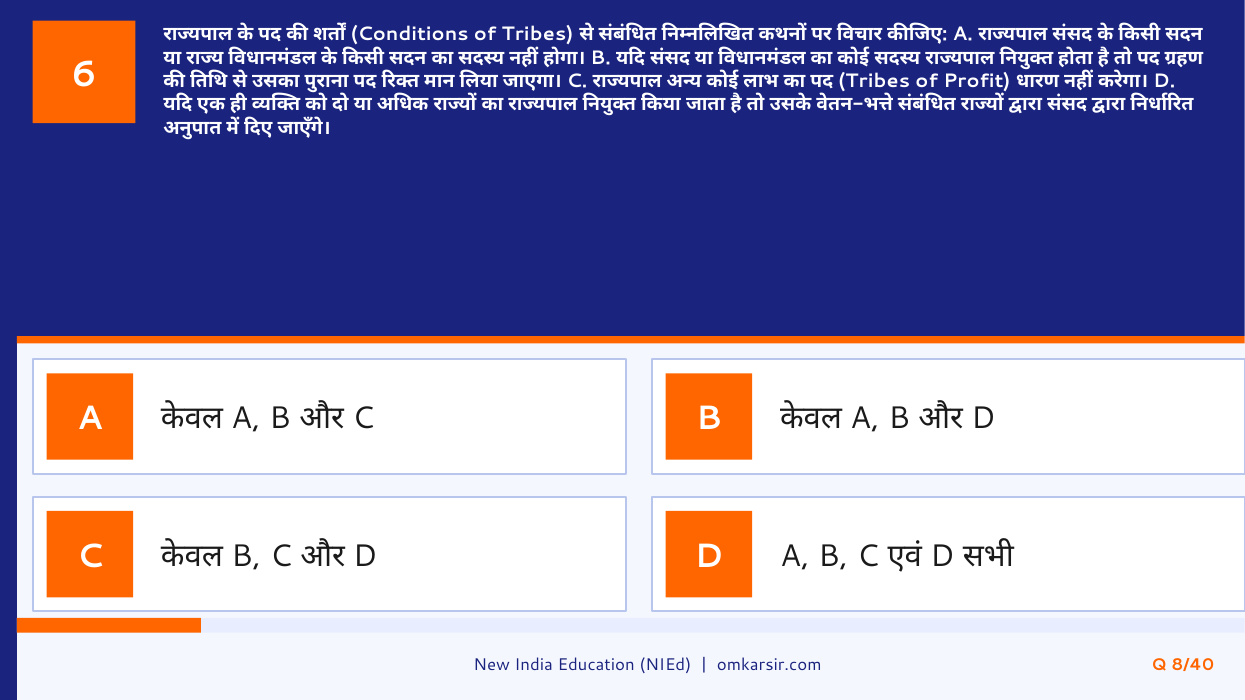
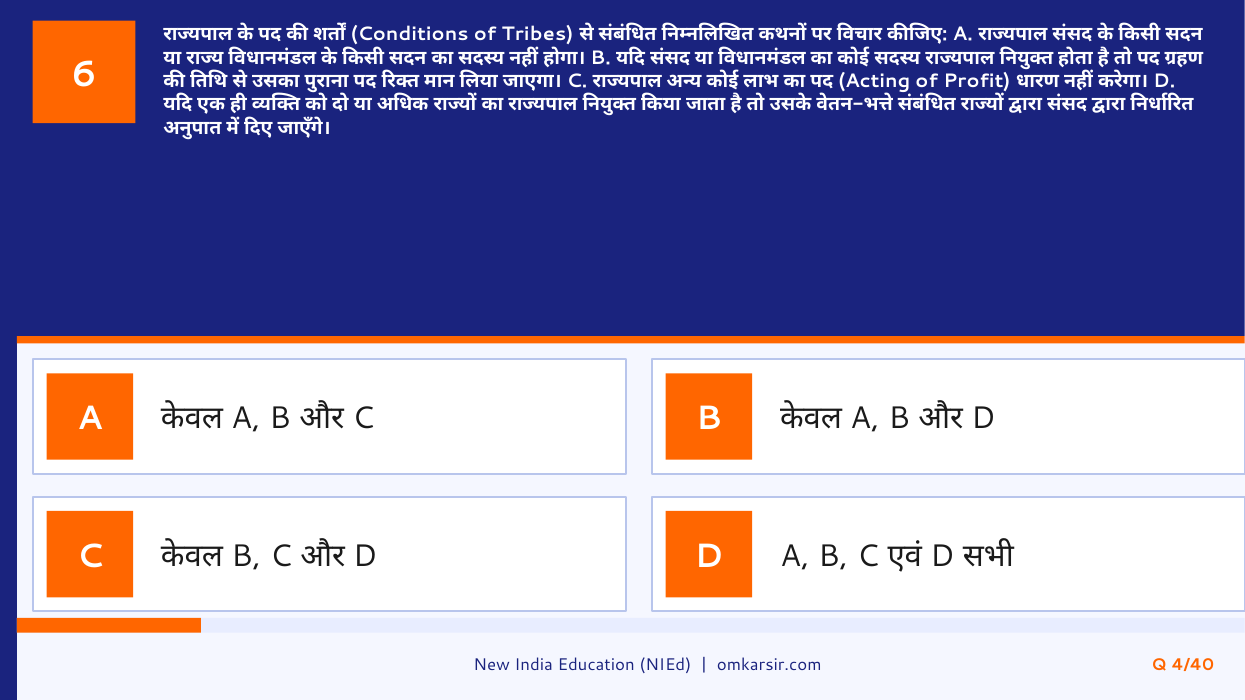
Tribes at (874, 81): Tribes -> Acting
8/40: 8/40 -> 4/40
